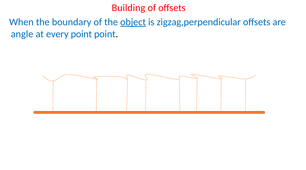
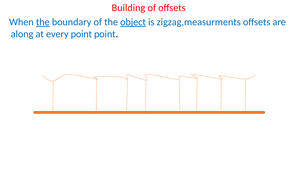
the at (43, 22) underline: none -> present
zigzag,perpendicular: zigzag,perpendicular -> zigzag,measurments
angle: angle -> along
